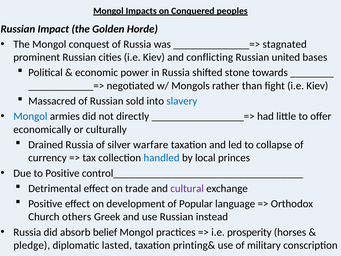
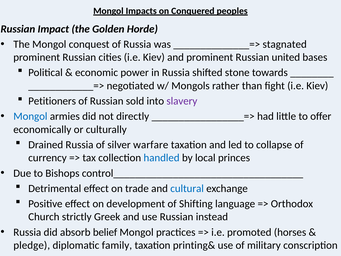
and conflicting: conflicting -> prominent
Massacred: Massacred -> Petitioners
slavery colour: blue -> purple
to Positive: Positive -> Bishops
cultural colour: purple -> blue
Popular: Popular -> Shifting
others: others -> strictly
prosperity: prosperity -> promoted
lasted: lasted -> family
